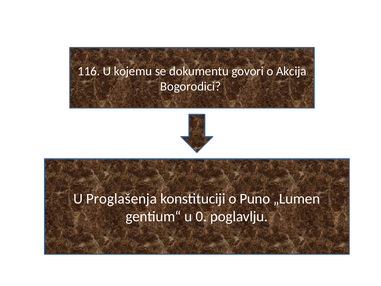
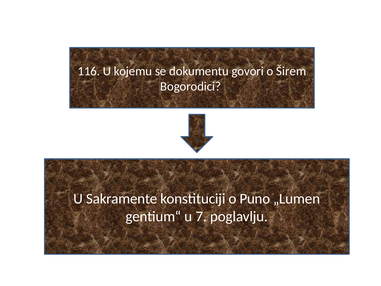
Akcija: Akcija -> Širem
Proglašenja: Proglašenja -> Sakramente
0: 0 -> 7
